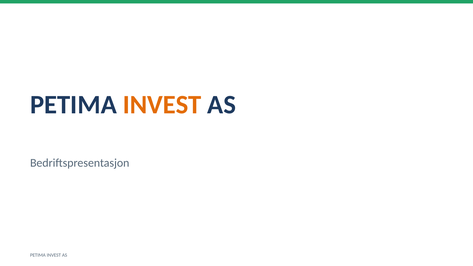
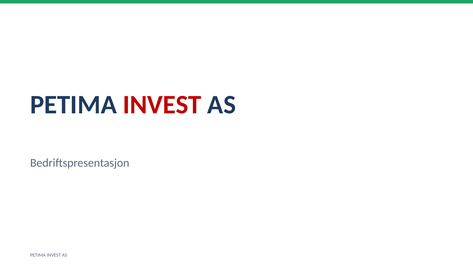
INVEST at (162, 105) colour: orange -> red
